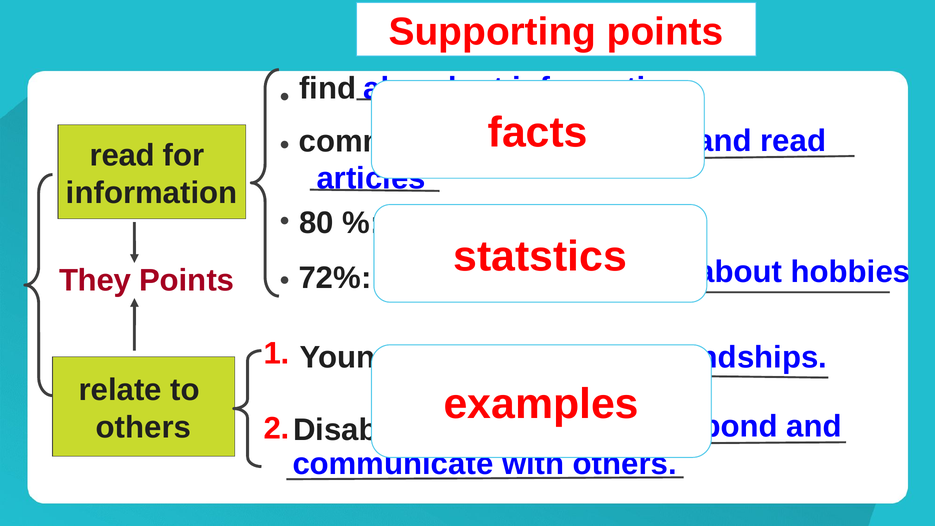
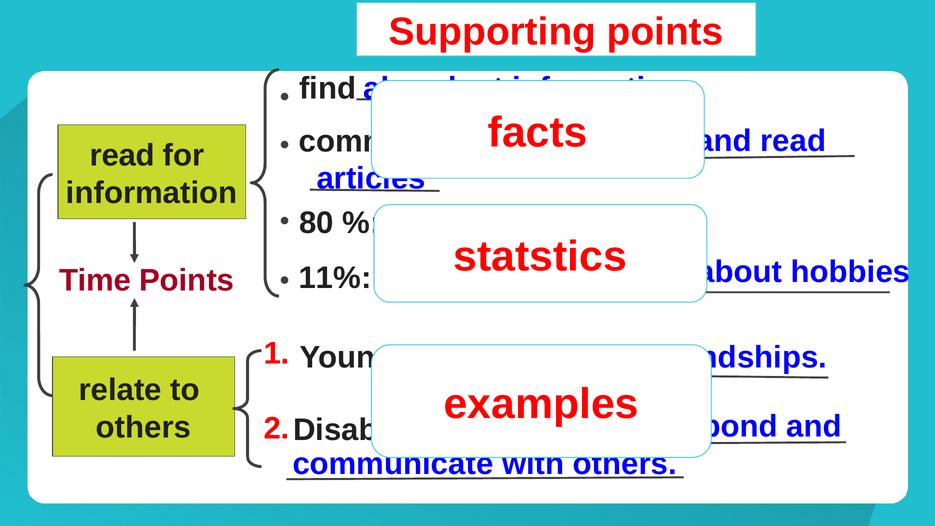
72%: 72% -> 11%
They: They -> Time
